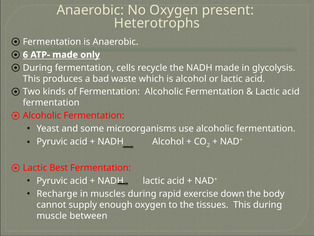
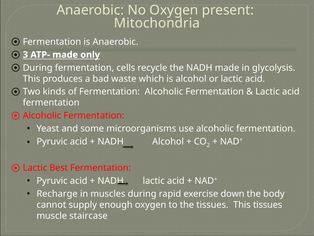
Heterotrophs: Heterotrophs -> Mitochondria
6: 6 -> 3
This during: during -> tissues
between: between -> staircase
